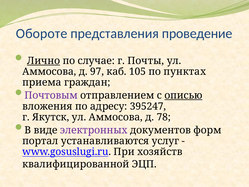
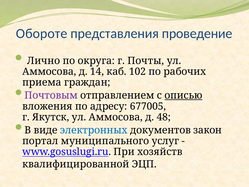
Лично underline: present -> none
случае: случае -> округа
97: 97 -> 14
105: 105 -> 102
пунктах: пунктах -> рабочих
395247: 395247 -> 677005
78: 78 -> 48
электронных colour: purple -> blue
форм: форм -> закон
устанавливаются: устанавливаются -> муниципального
